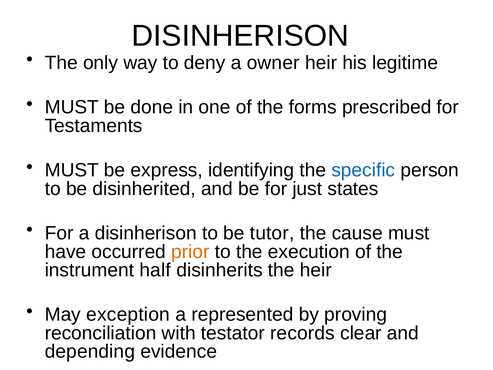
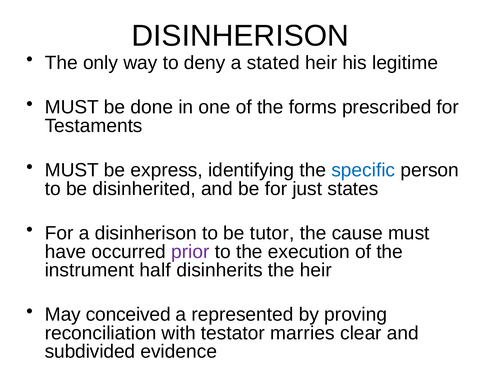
owner: owner -> stated
prior colour: orange -> purple
exception: exception -> conceived
records: records -> marries
depending: depending -> subdivided
